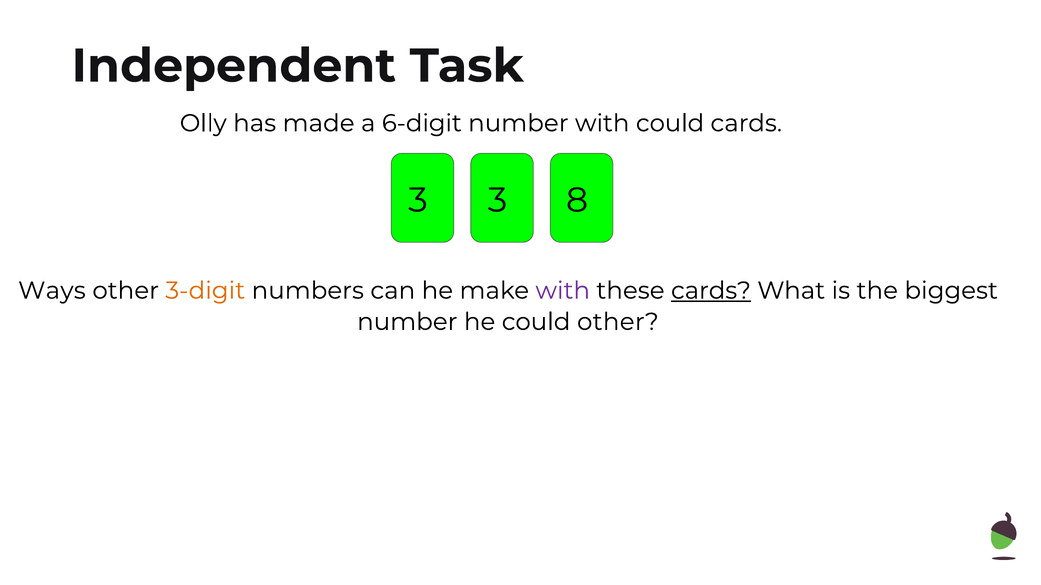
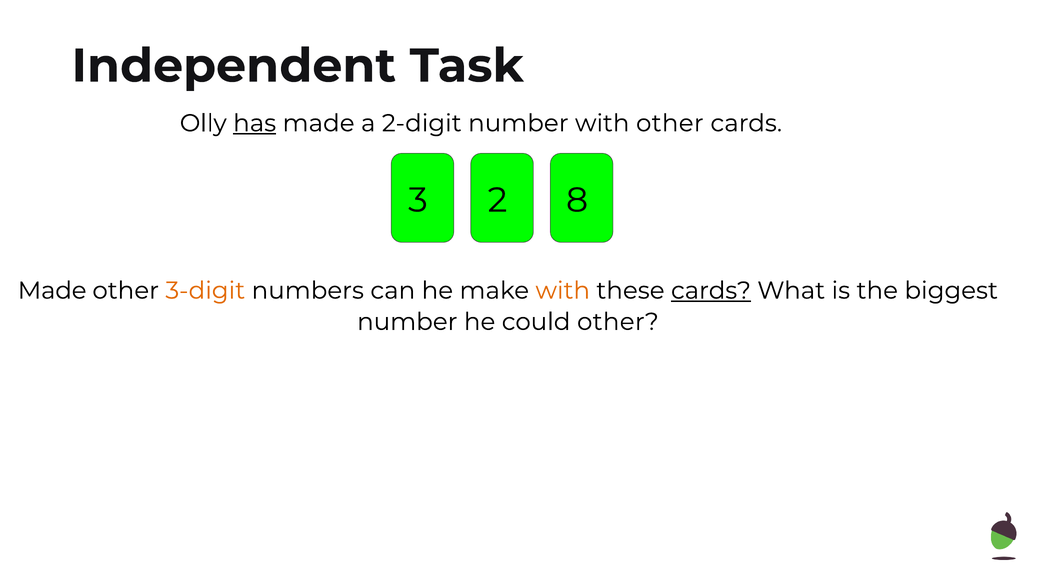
has underline: none -> present
6-digit: 6-digit -> 2-digit
with could: could -> other
3 3: 3 -> 2
Ways at (52, 291): Ways -> Made
with at (563, 291) colour: purple -> orange
